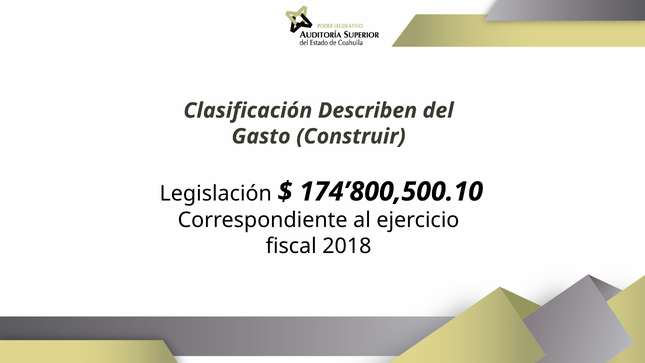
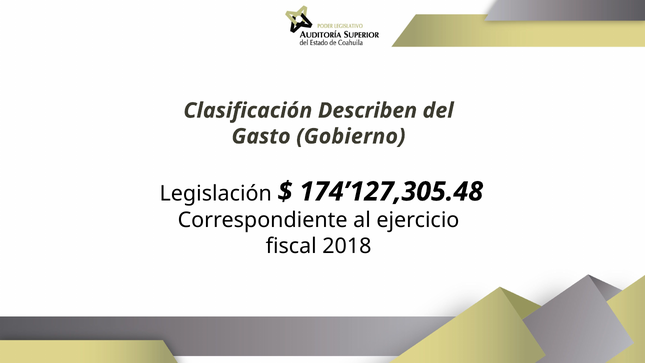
Construir: Construir -> Gobierno
174’800,500.10: 174’800,500.10 -> 174’127,305.48
